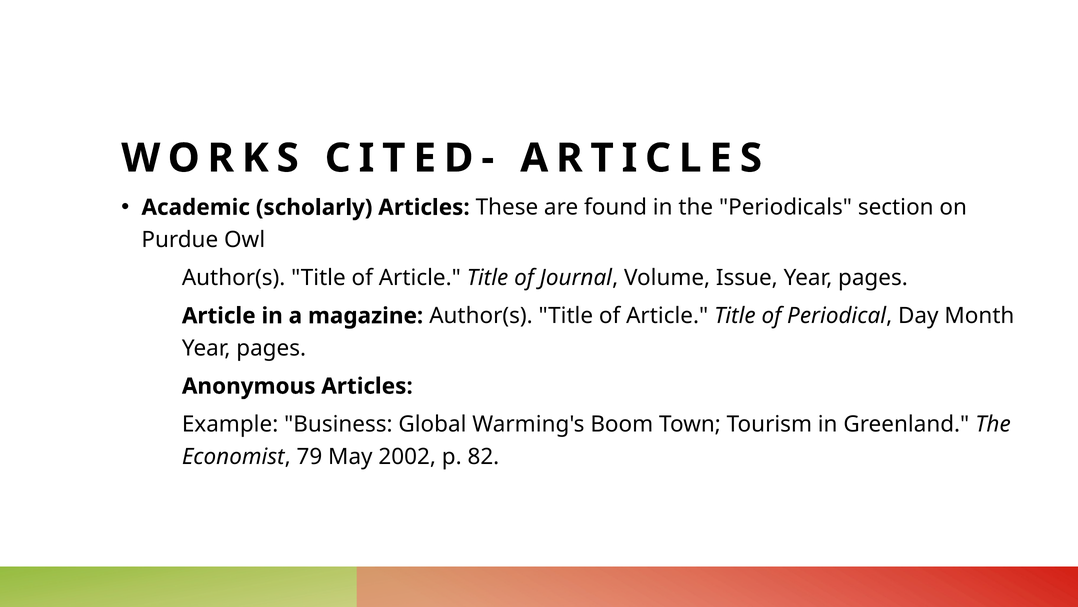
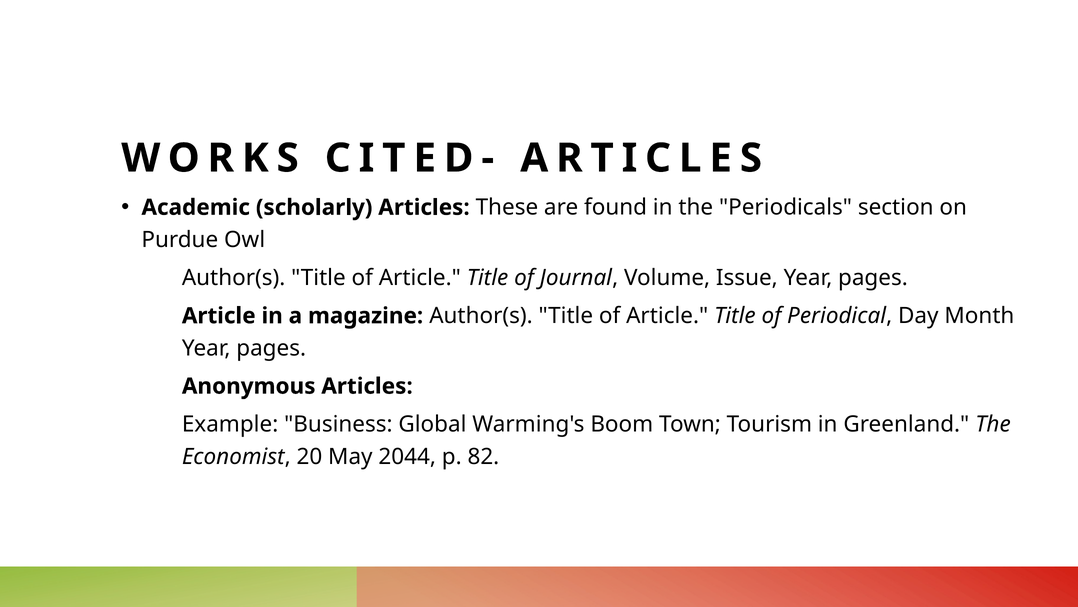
79: 79 -> 20
2002: 2002 -> 2044
